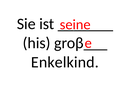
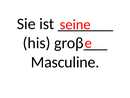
Enkelkind: Enkelkind -> Masculine
